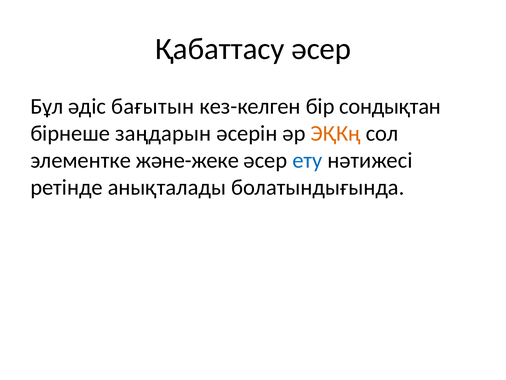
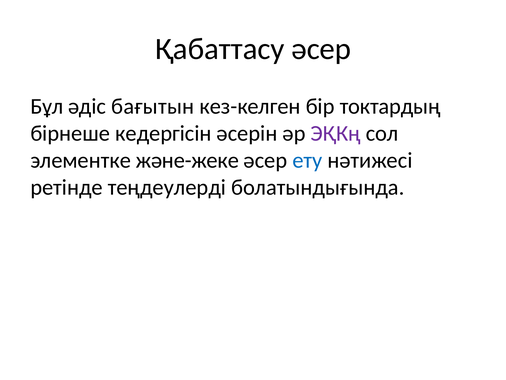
сондықтан: сондықтан -> токтардың
заңдарын: заңдарын -> кедергісін
ЭҚКң colour: orange -> purple
анықталады: анықталады -> теңдеулерді
